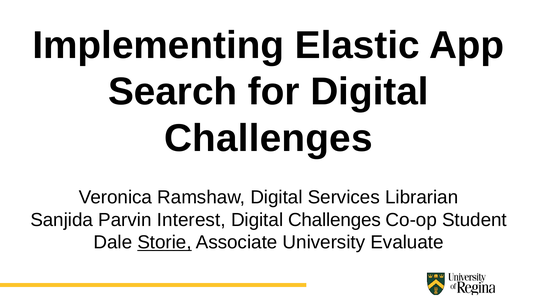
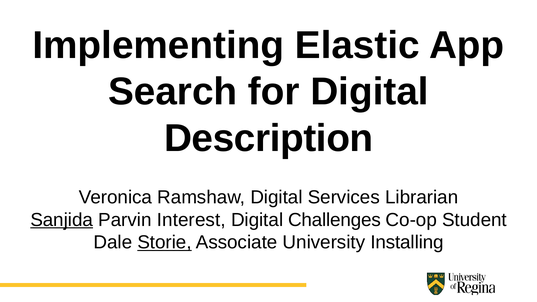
Challenges at (268, 138): Challenges -> Description
Sanjida underline: none -> present
Evaluate: Evaluate -> Installing
